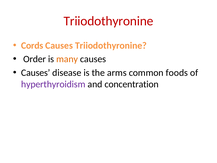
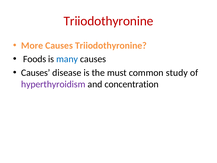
Cords: Cords -> More
Order: Order -> Foods
many colour: orange -> blue
arms: arms -> must
foods: foods -> study
